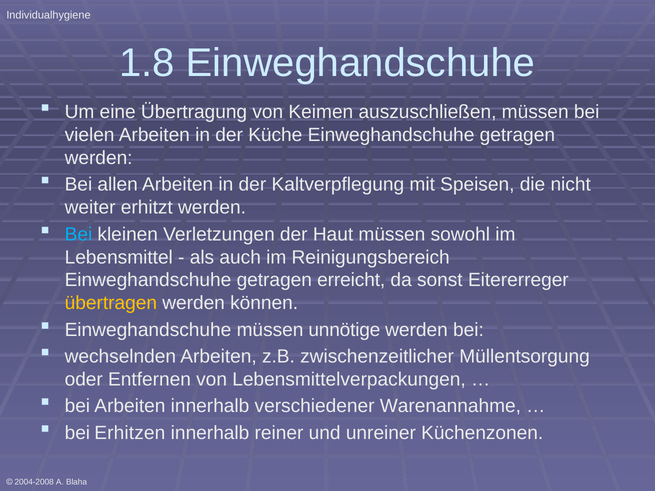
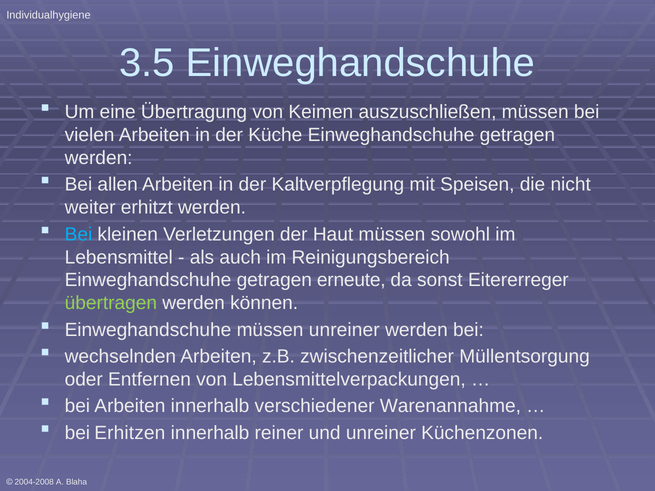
1.8: 1.8 -> 3.5
erreicht: erreicht -> erneute
übertragen colour: yellow -> light green
müssen unnötige: unnötige -> unreiner
